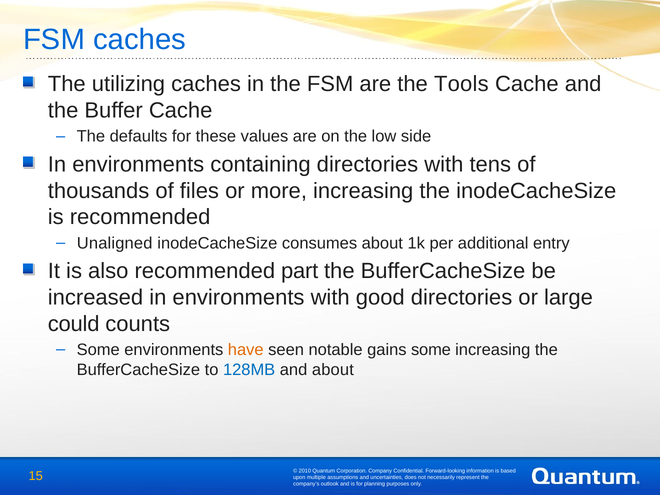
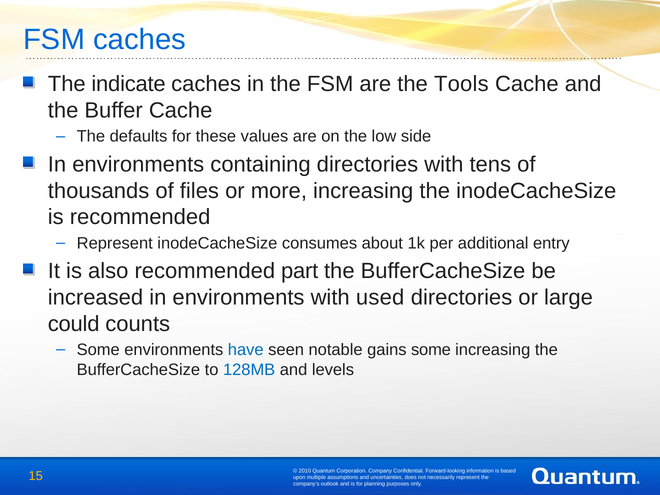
utilizing: utilizing -> indicate
Unaligned at (115, 243): Unaligned -> Represent
good: good -> used
have colour: orange -> blue
and about: about -> levels
